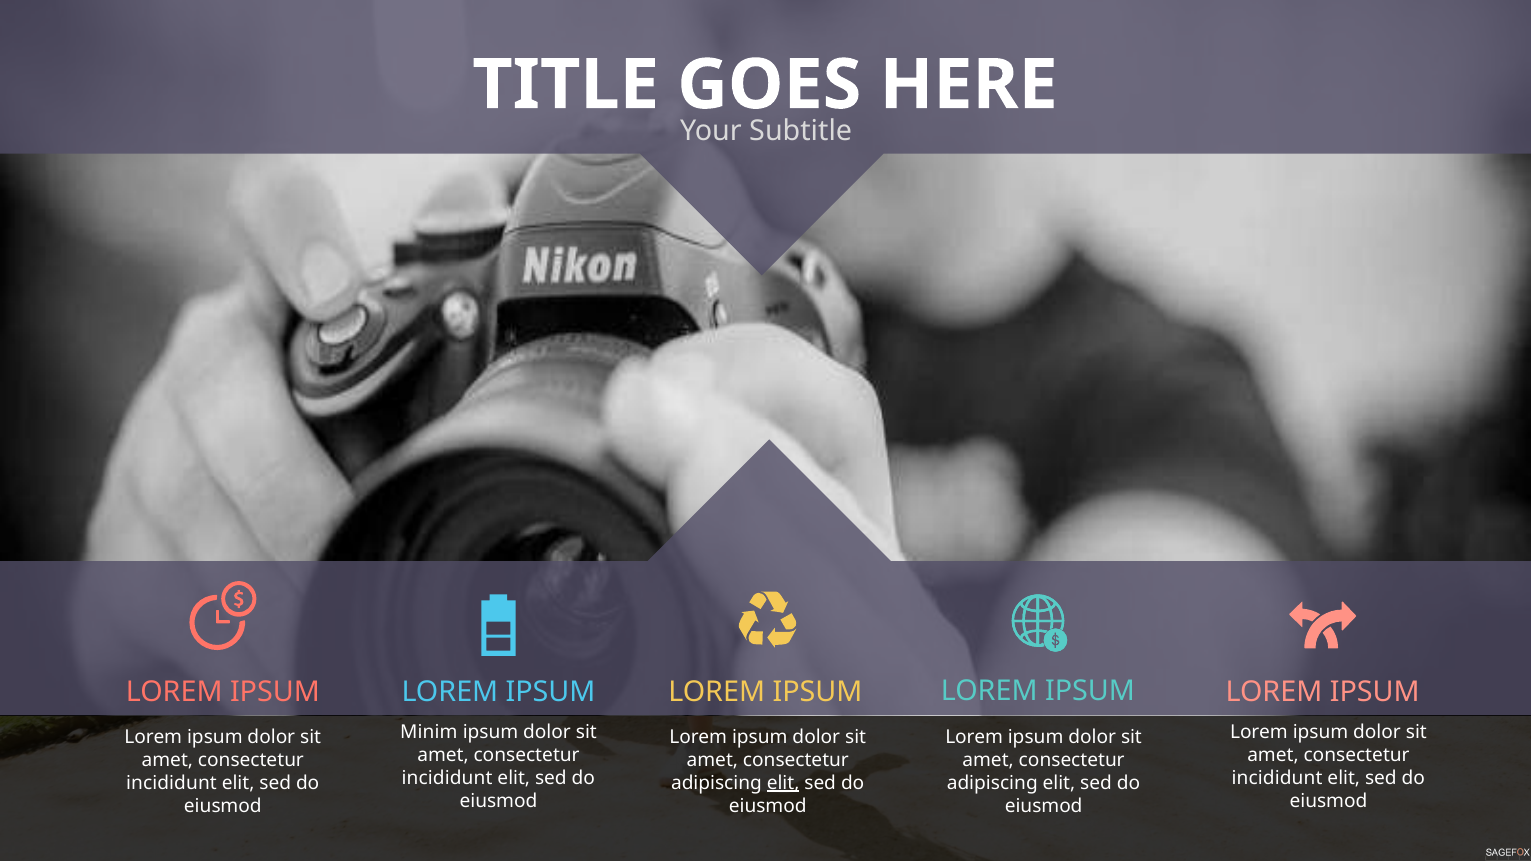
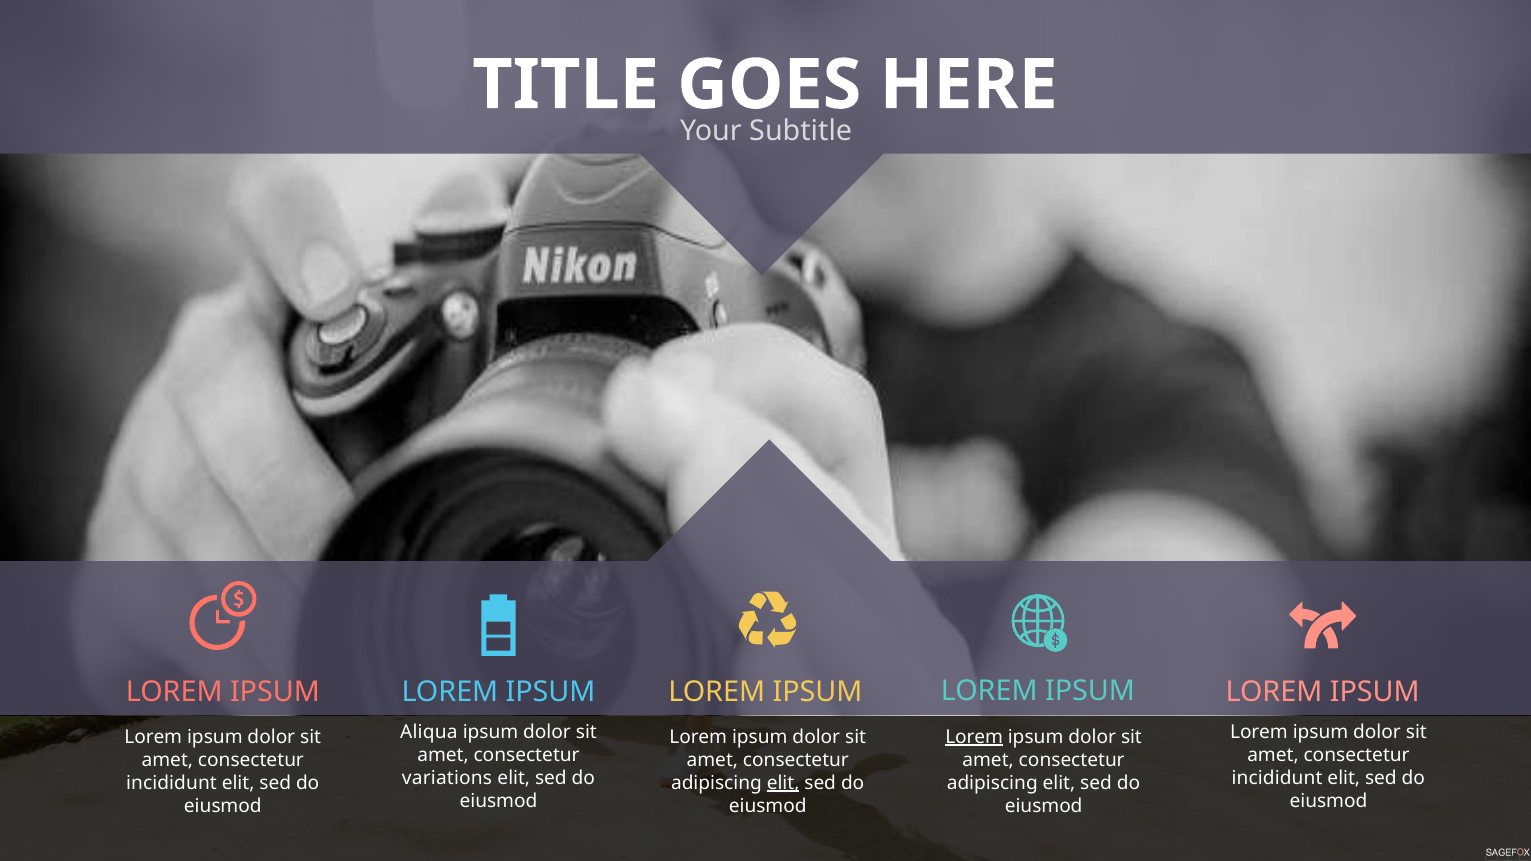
Minim: Minim -> Aliqua
Lorem at (974, 737) underline: none -> present
incididunt at (447, 778): incididunt -> variations
